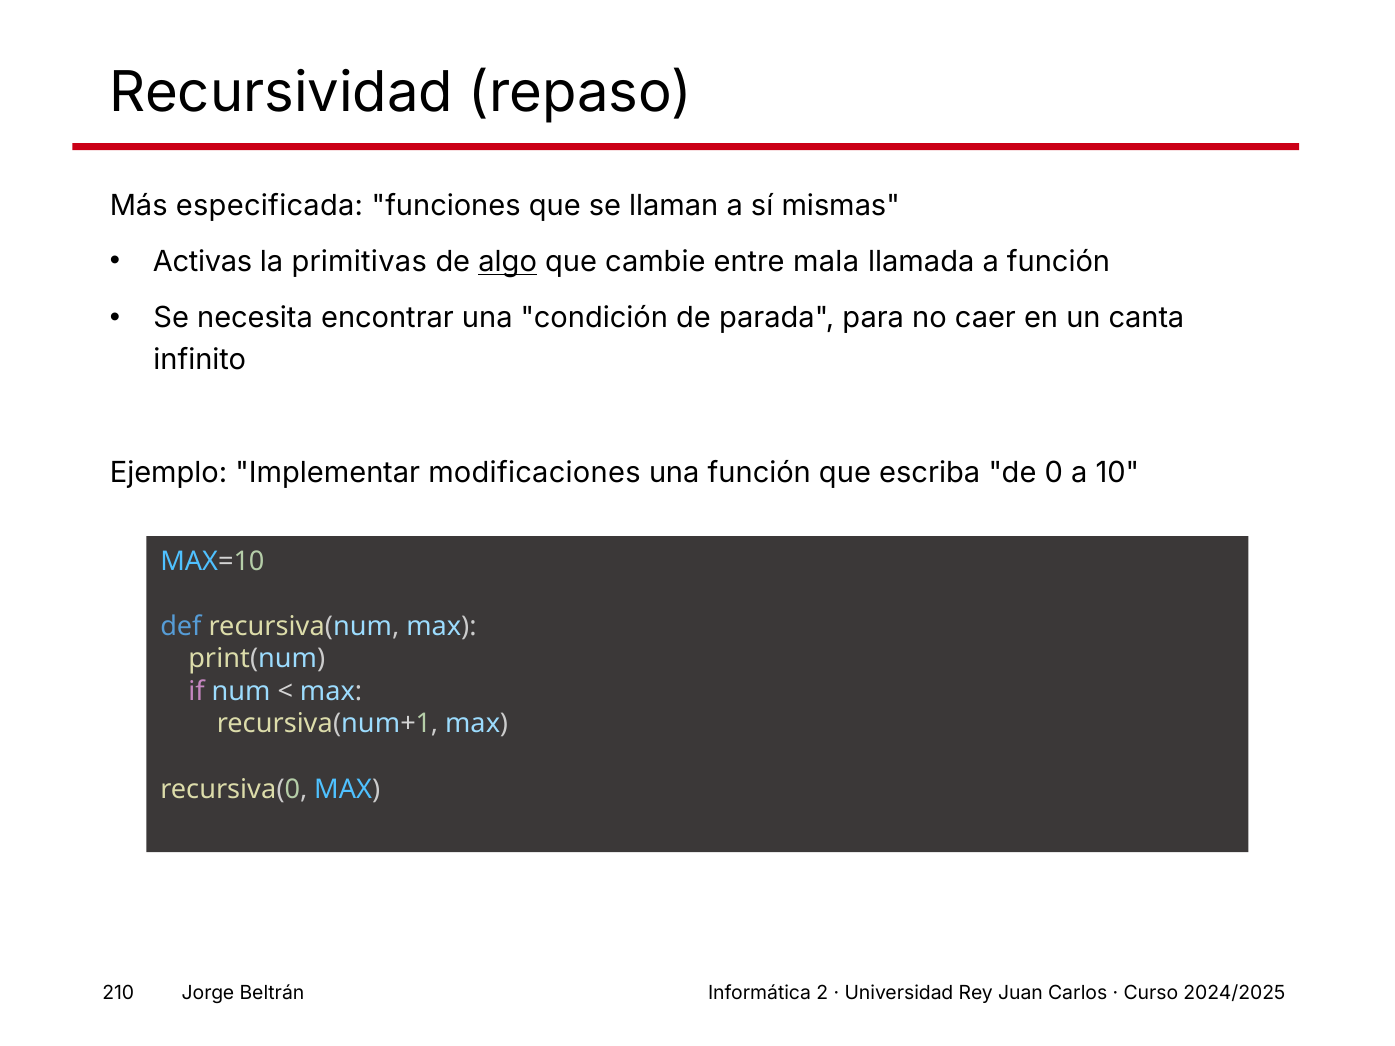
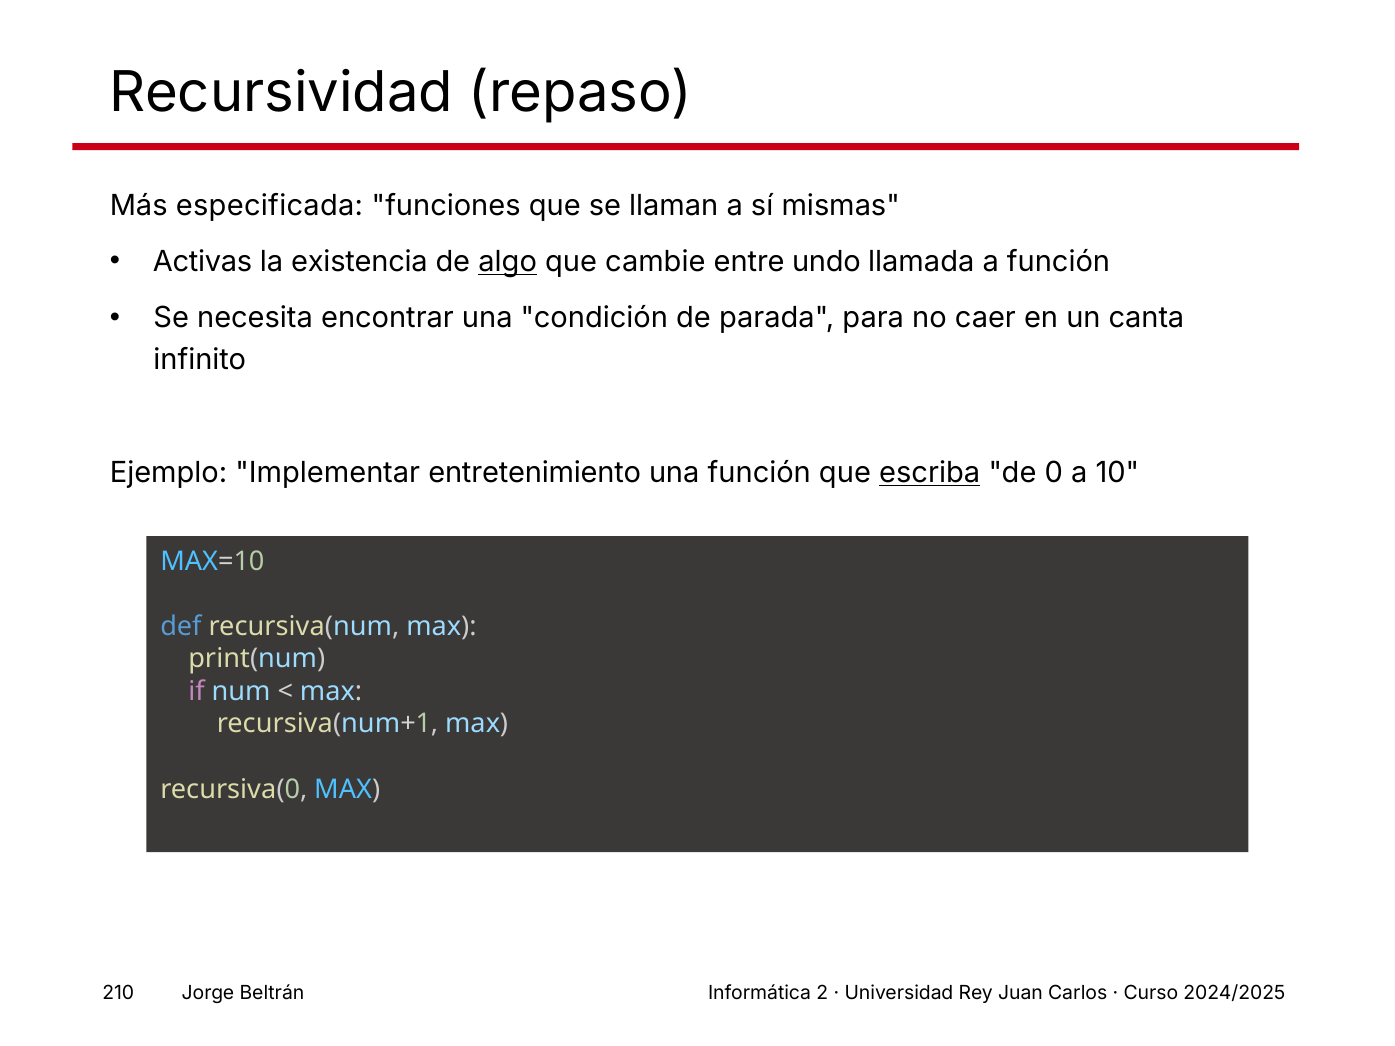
primitivas: primitivas -> existencia
mala: mala -> undo
modificaciones: modificaciones -> entretenimiento
escriba underline: none -> present
